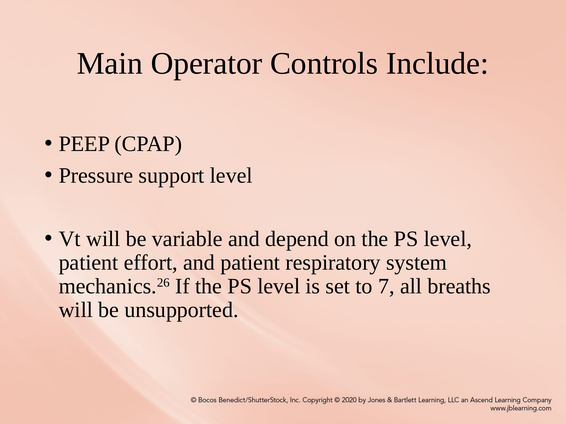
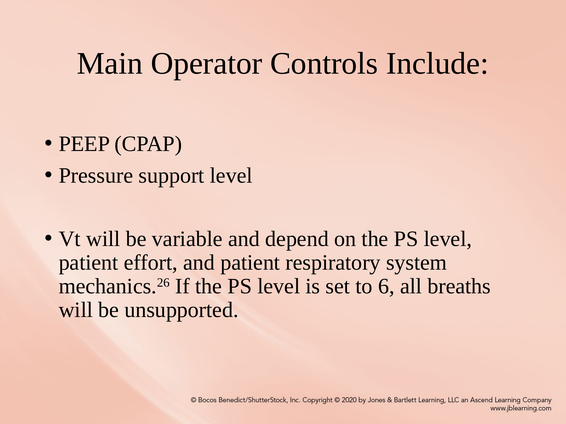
7: 7 -> 6
